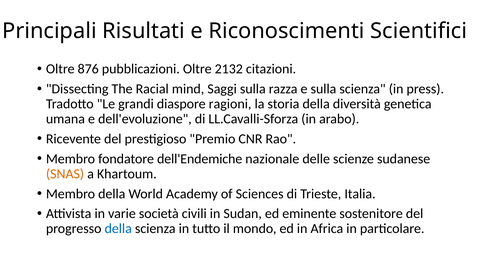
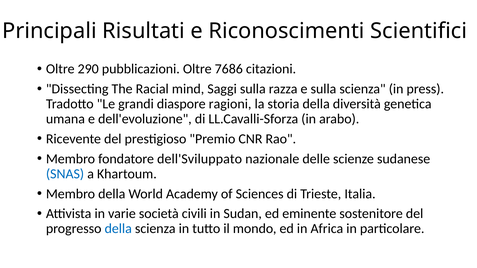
876: 876 -> 290
2132: 2132 -> 7686
dell'Endemiche: dell'Endemiche -> dell'Sviluppato
SNAS colour: orange -> blue
